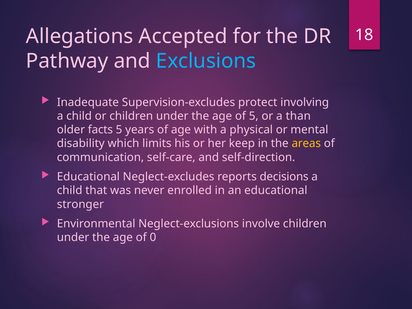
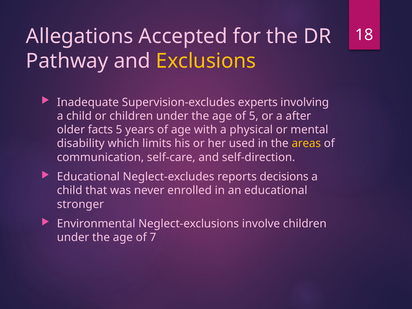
Exclusions colour: light blue -> yellow
protect: protect -> experts
than: than -> after
keep: keep -> used
0: 0 -> 7
